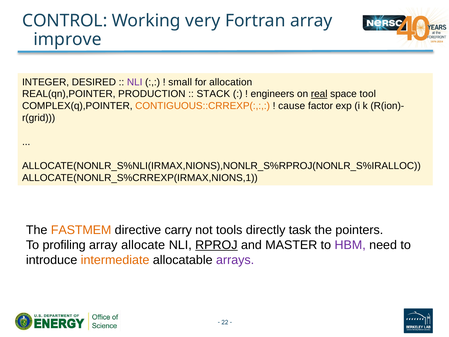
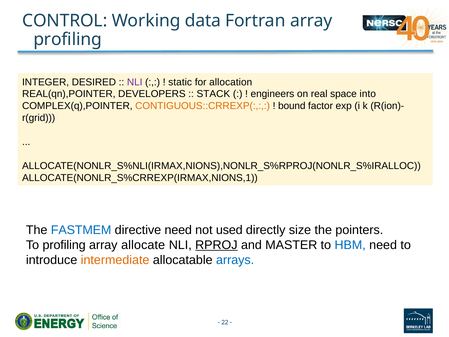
very: very -> data
improve at (68, 39): improve -> profiling
small: small -> static
PRODUCTION: PRODUCTION -> DEVELOPERS
real underline: present -> none
tool: tool -> into
cause: cause -> bound
FASTMEM colour: orange -> blue
directive carry: carry -> need
tools: tools -> used
task: task -> size
HBM colour: purple -> blue
arrays colour: purple -> blue
